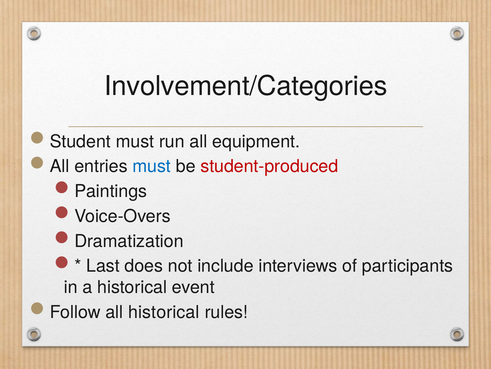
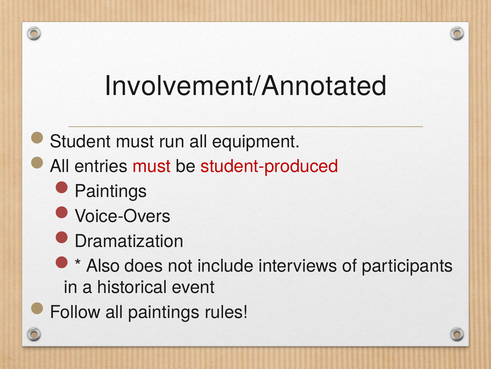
Involvement/Categories: Involvement/Categories -> Involvement/Annotated
must at (152, 166) colour: blue -> red
Last: Last -> Also
all historical: historical -> paintings
